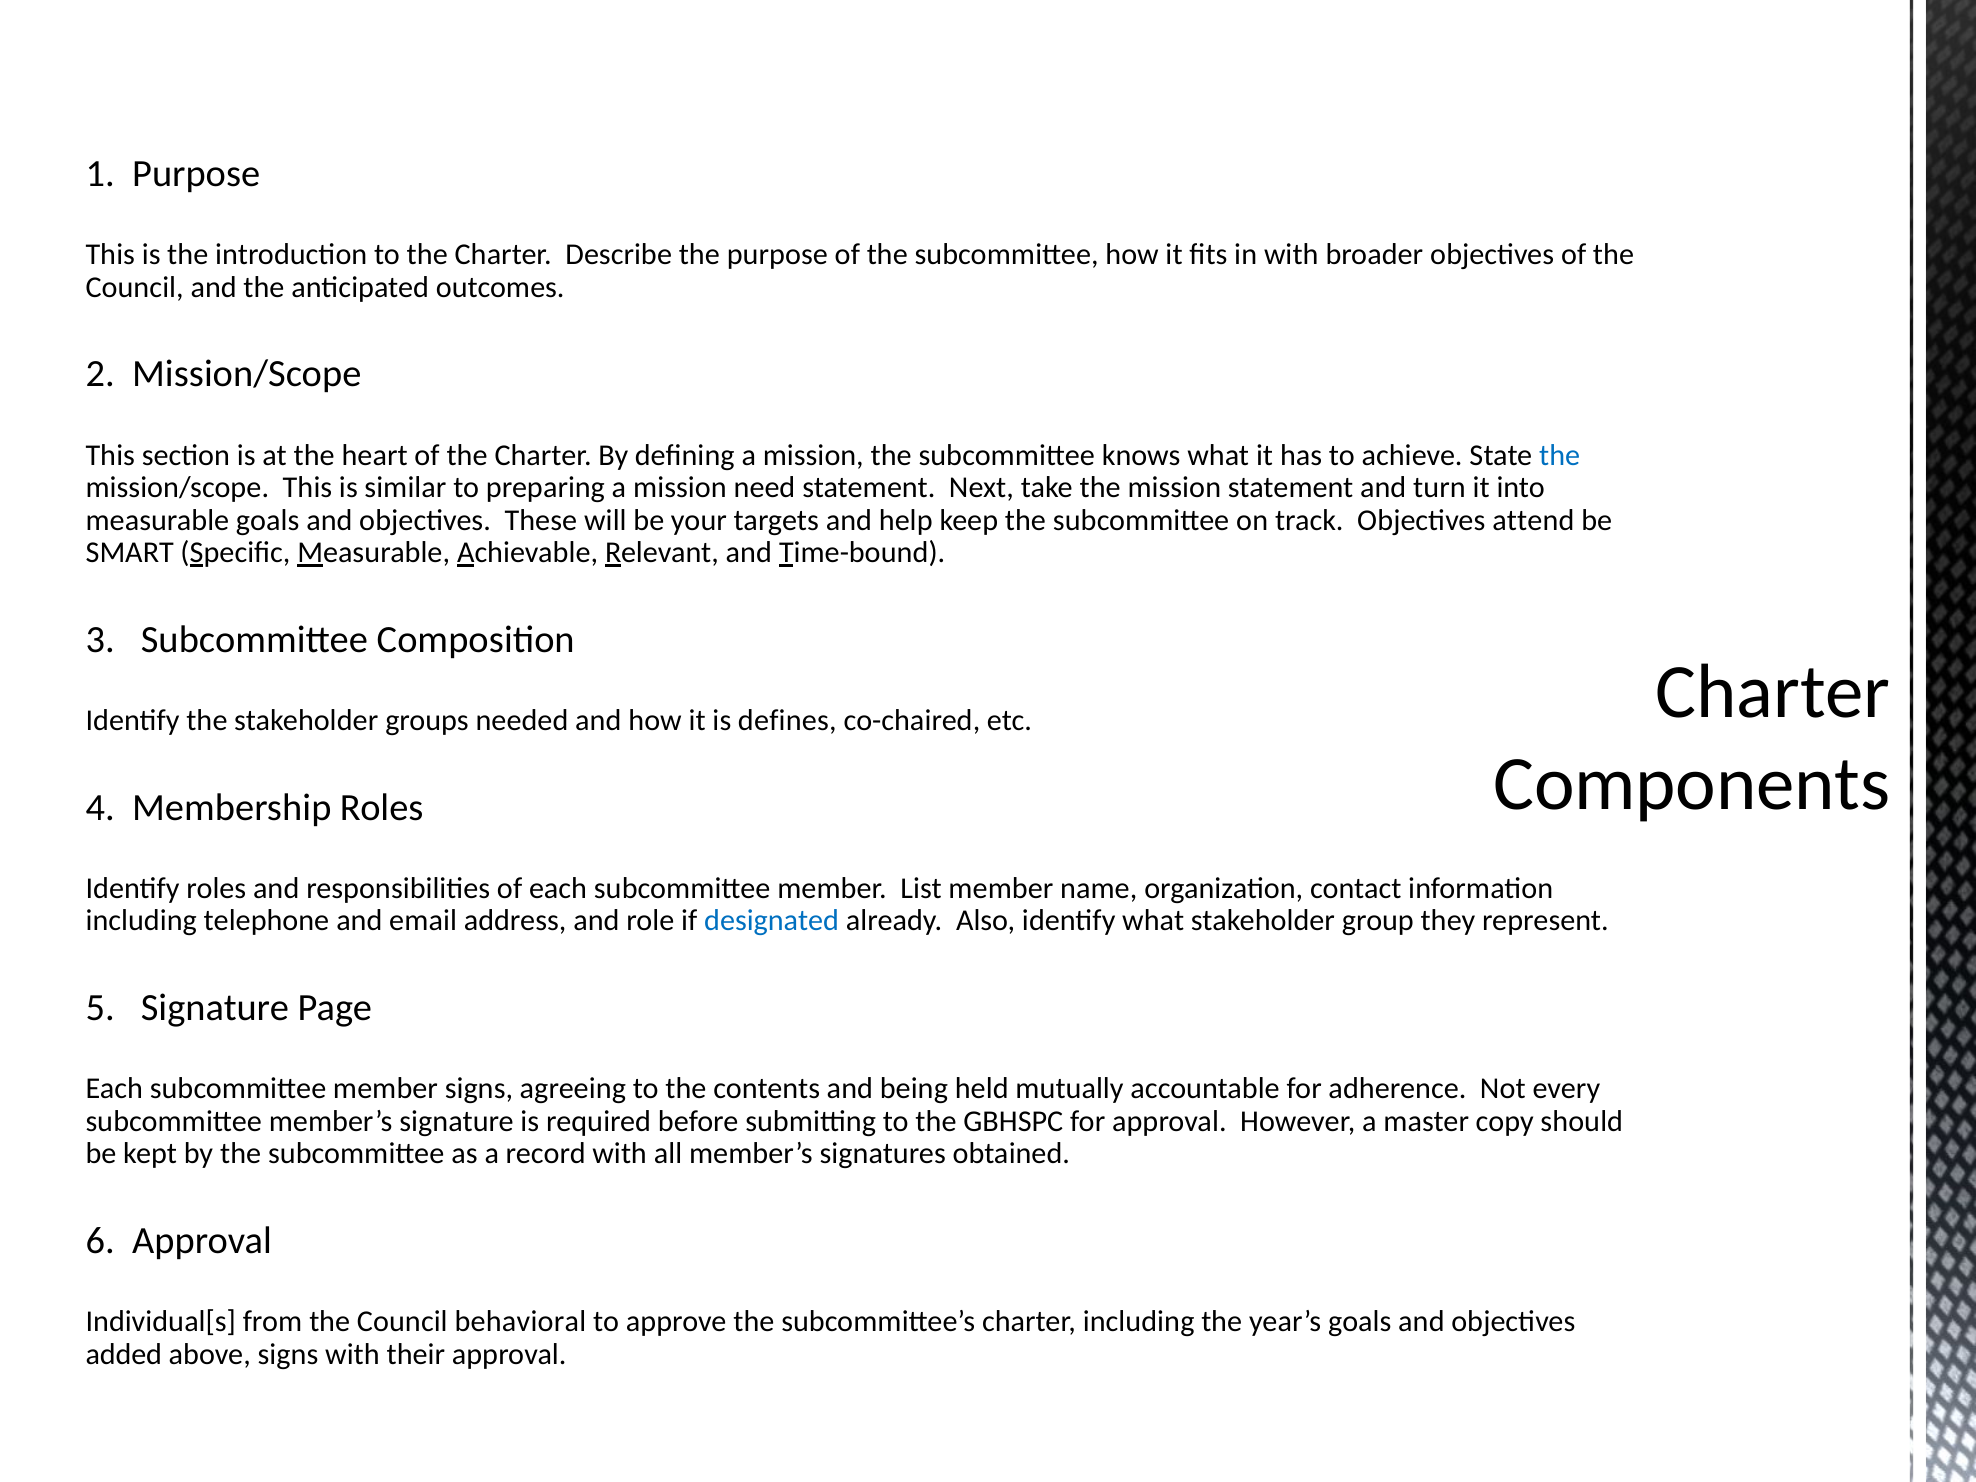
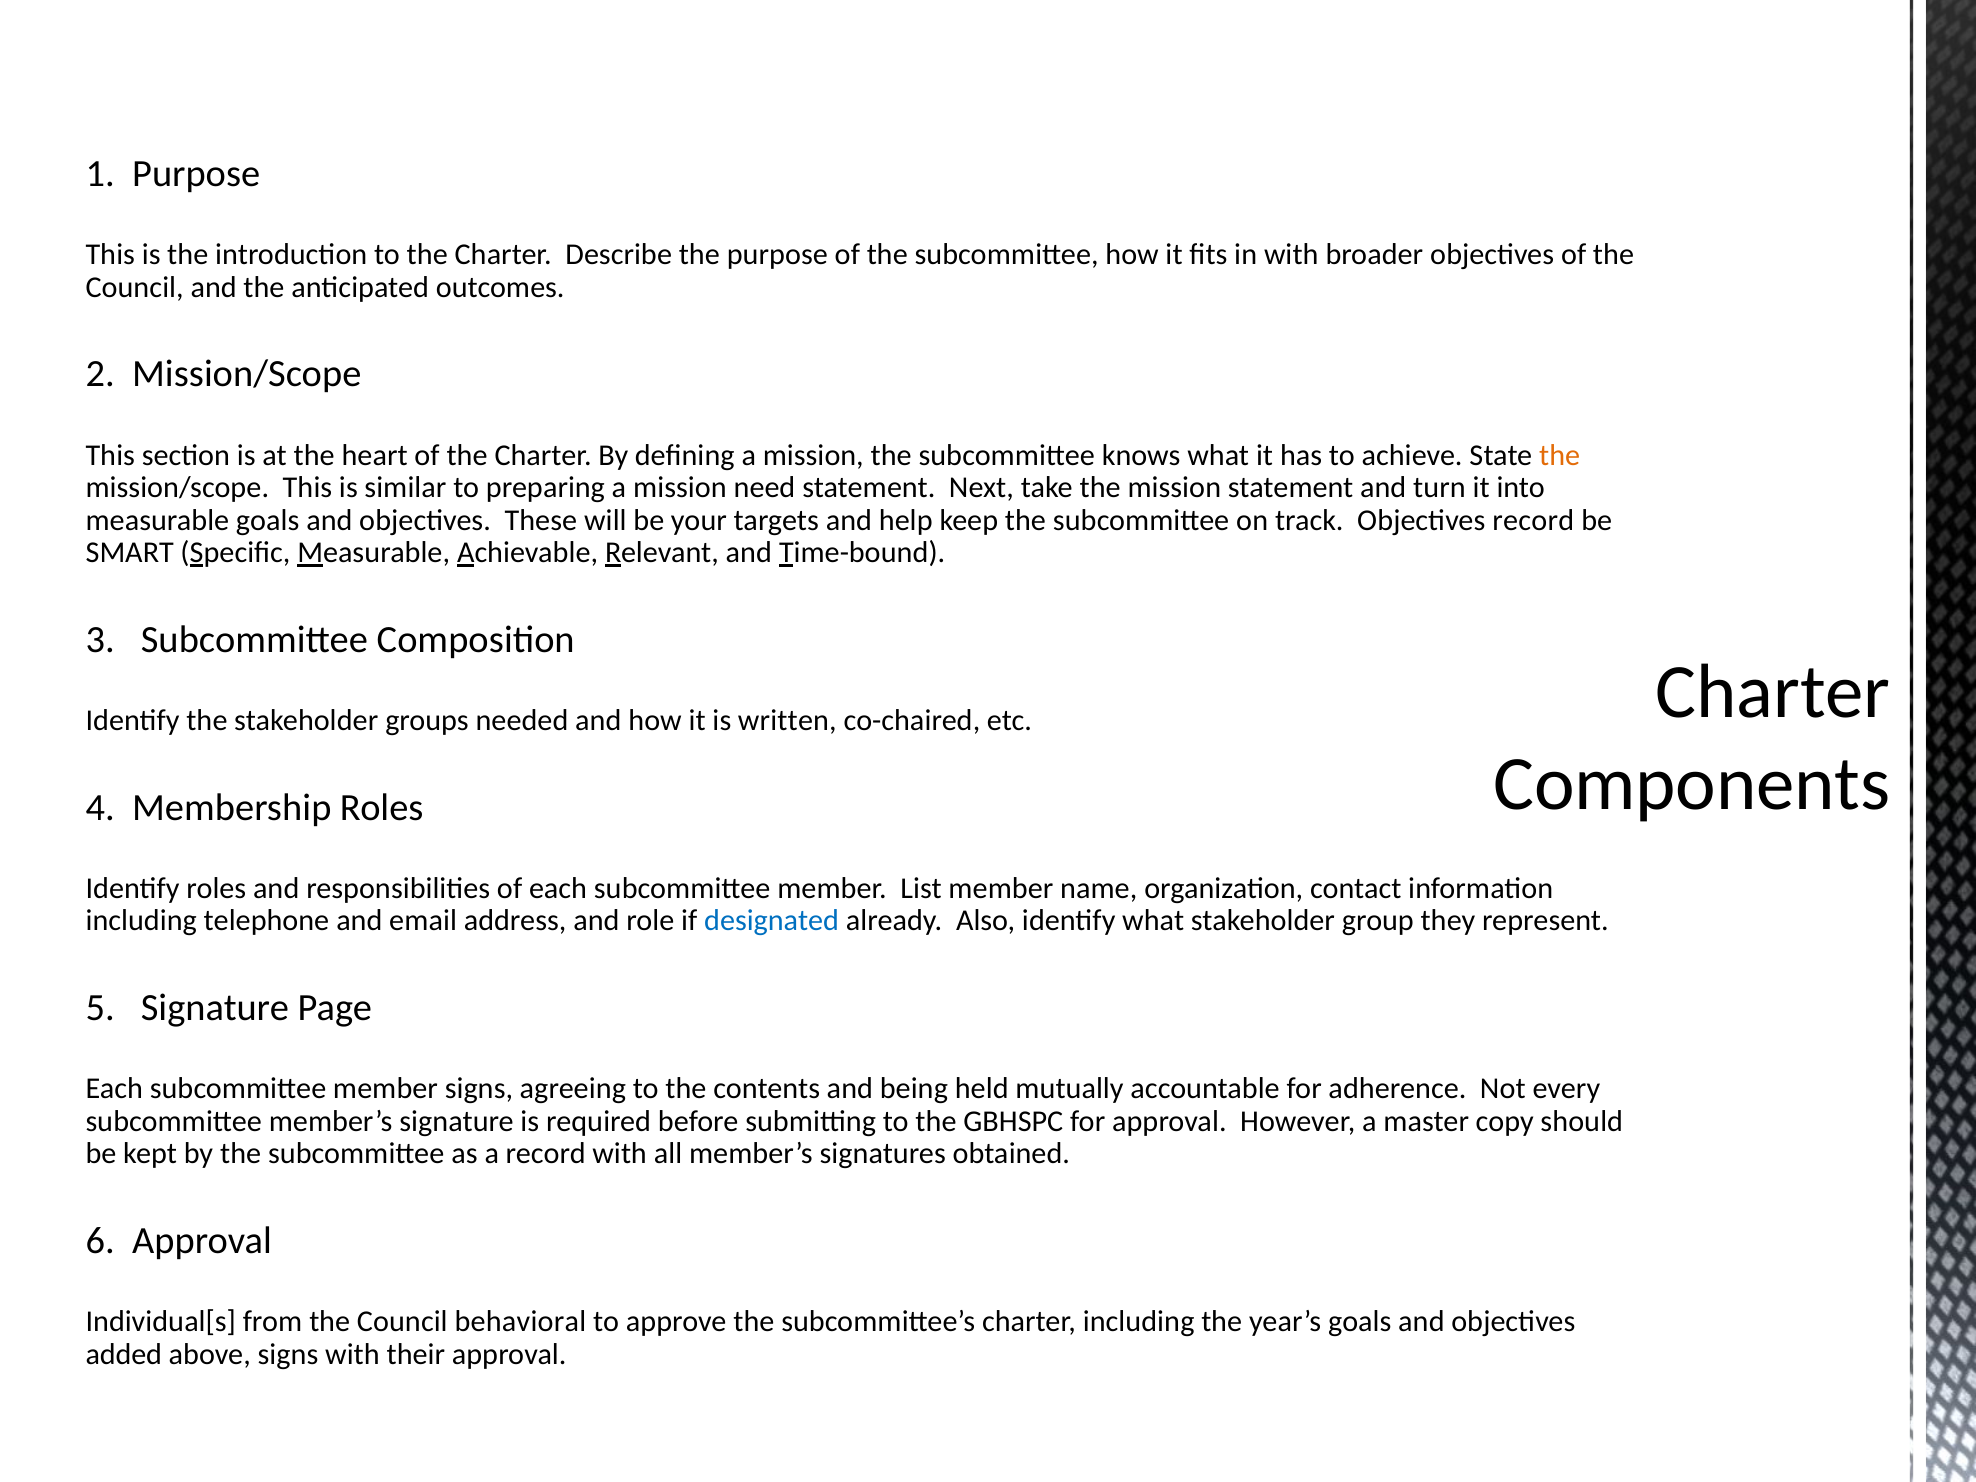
the at (1560, 455) colour: blue -> orange
Objectives attend: attend -> record
defines: defines -> written
